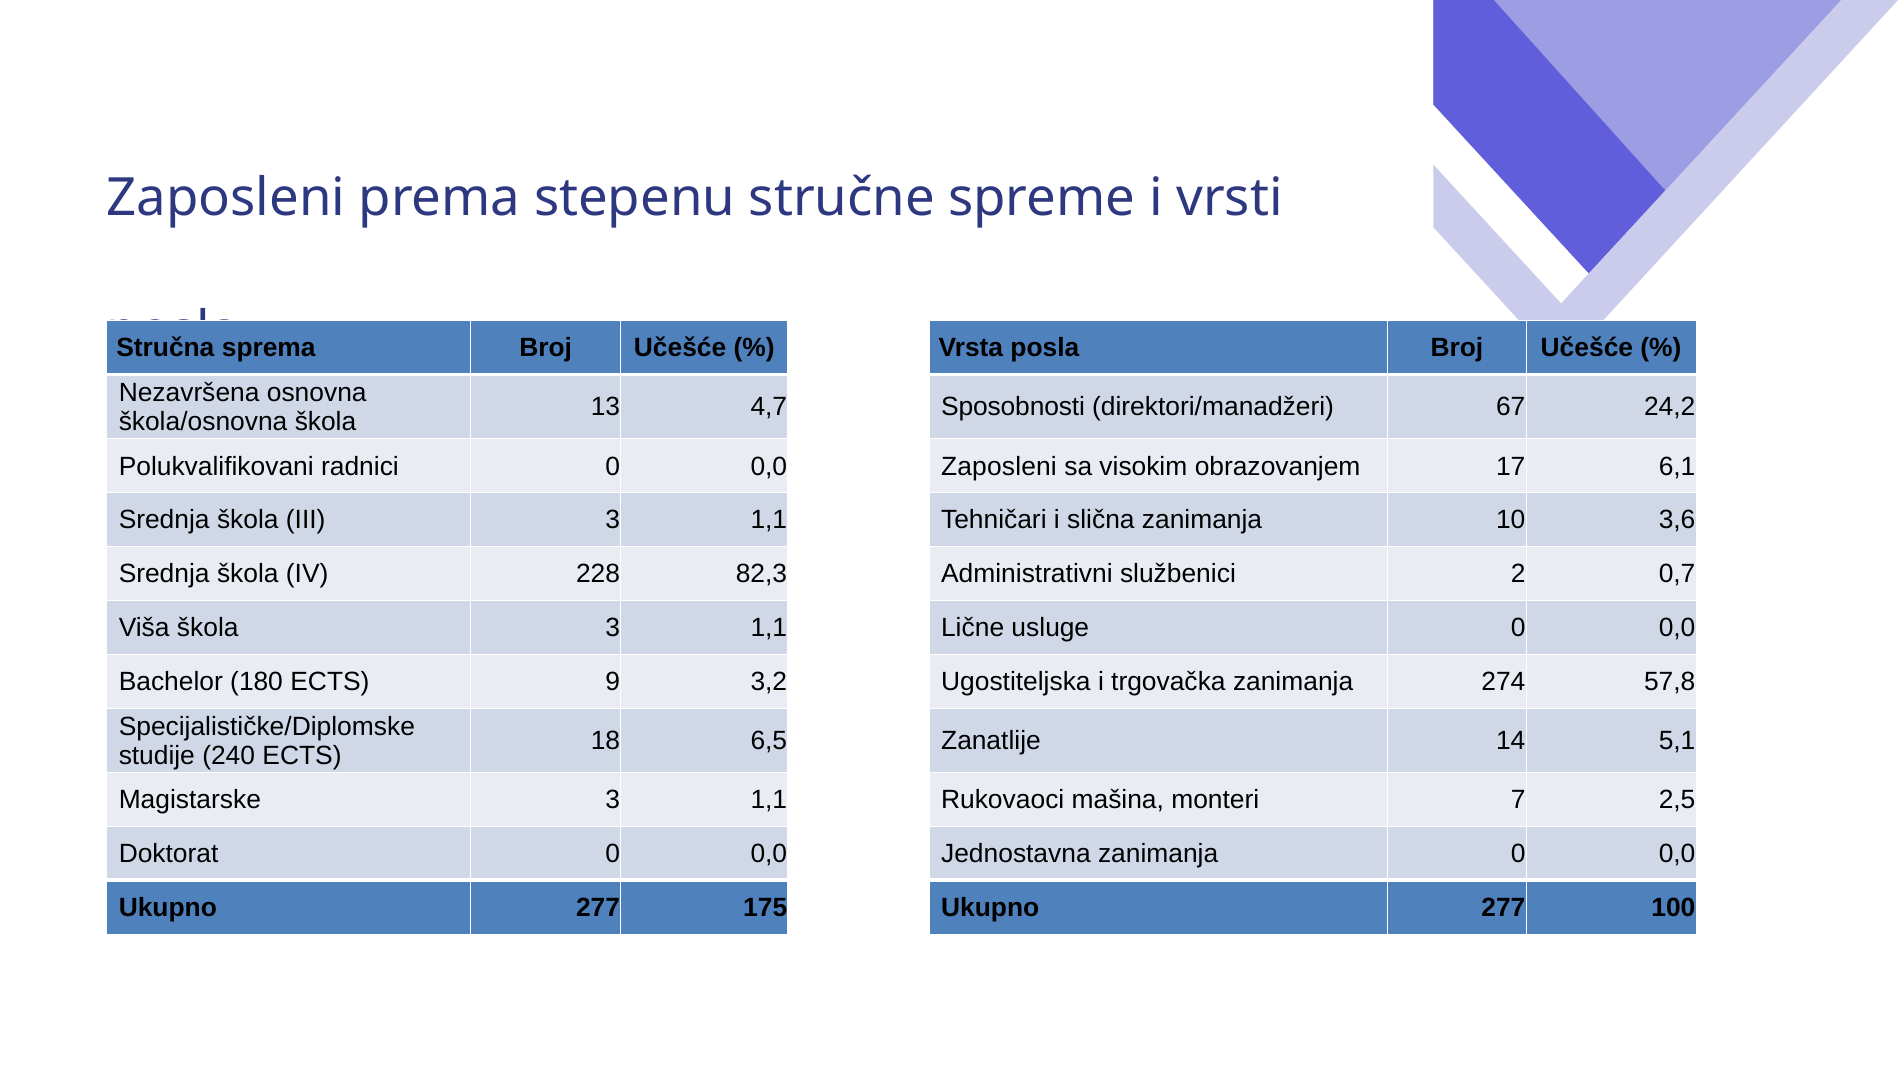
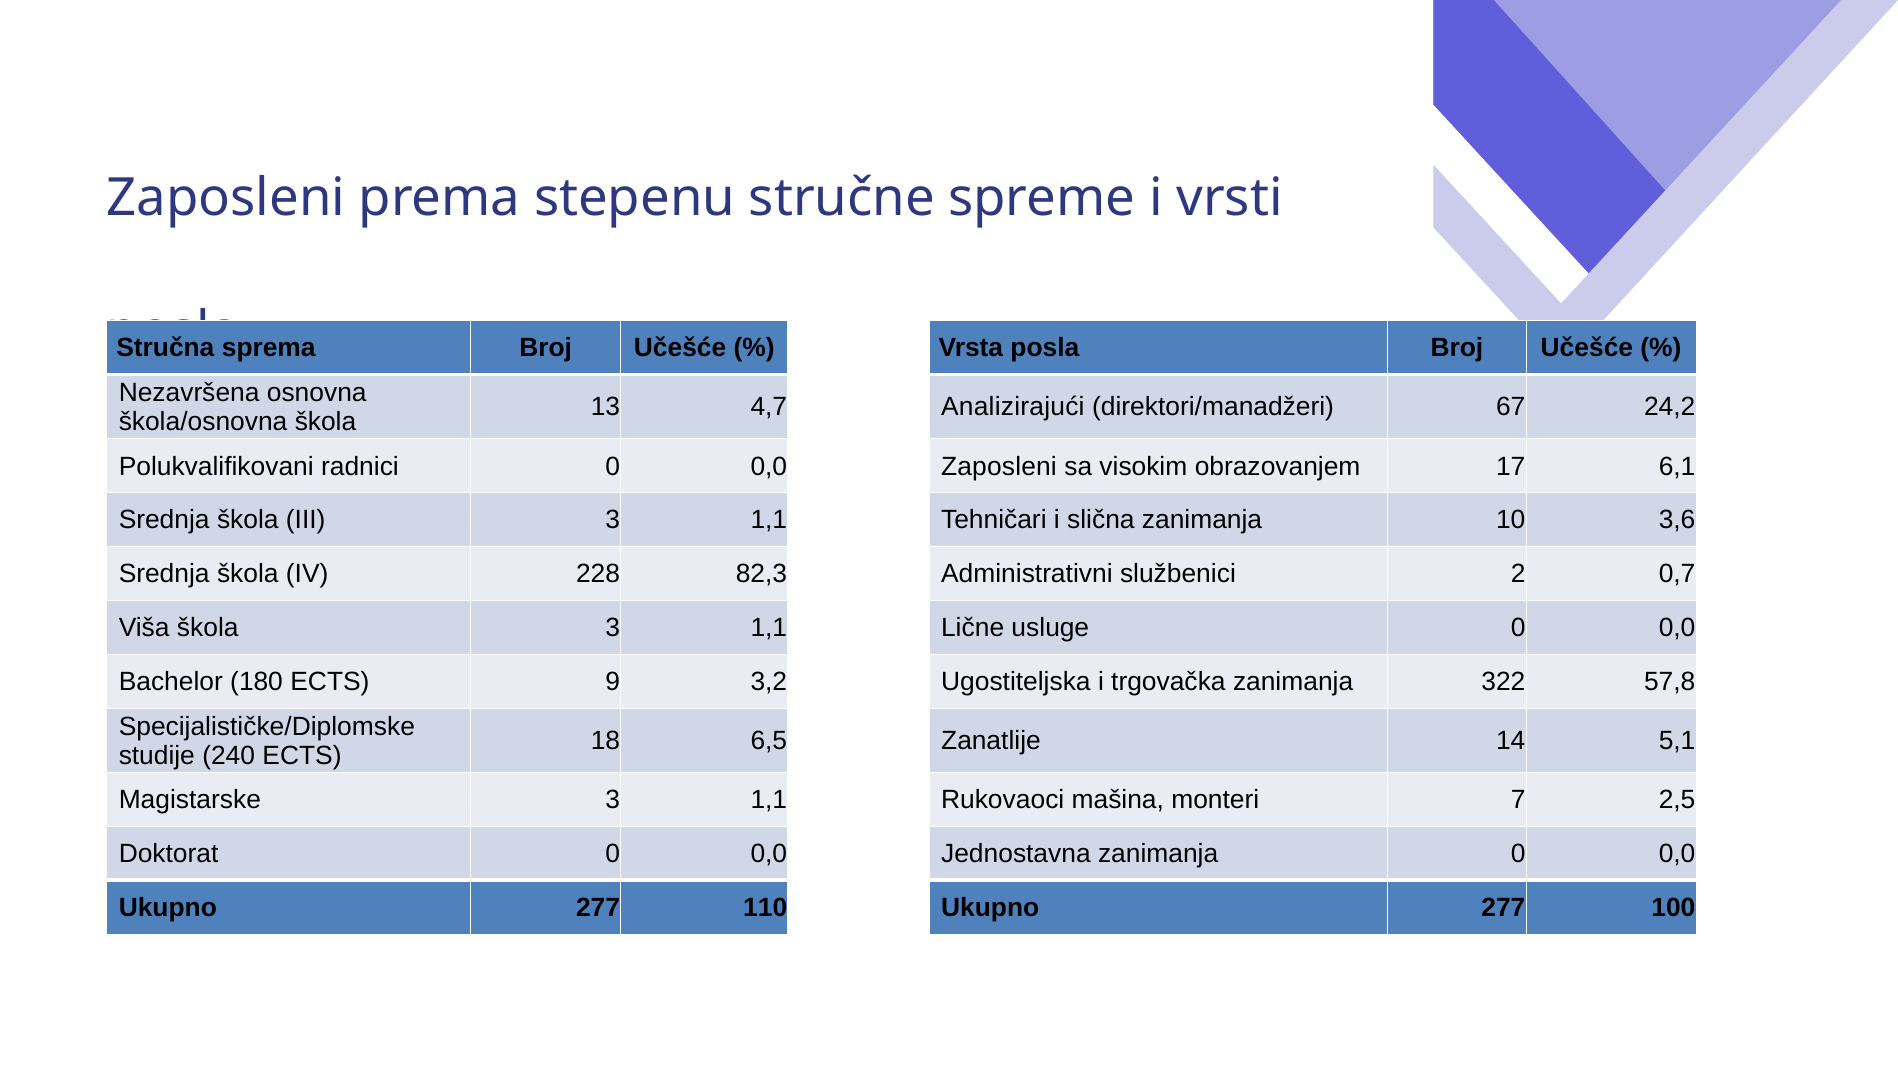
Sposobnosti: Sposobnosti -> Analizirajući
274: 274 -> 322
175: 175 -> 110
